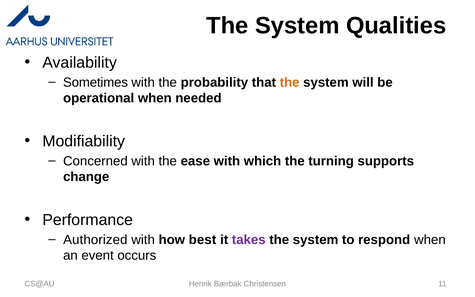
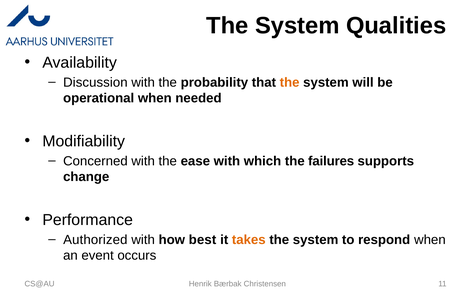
Sometimes: Sometimes -> Discussion
turning: turning -> failures
takes colour: purple -> orange
